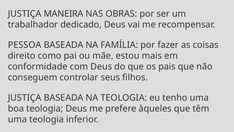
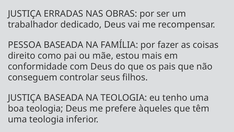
MANEIRA: MANEIRA -> ERRADAS
